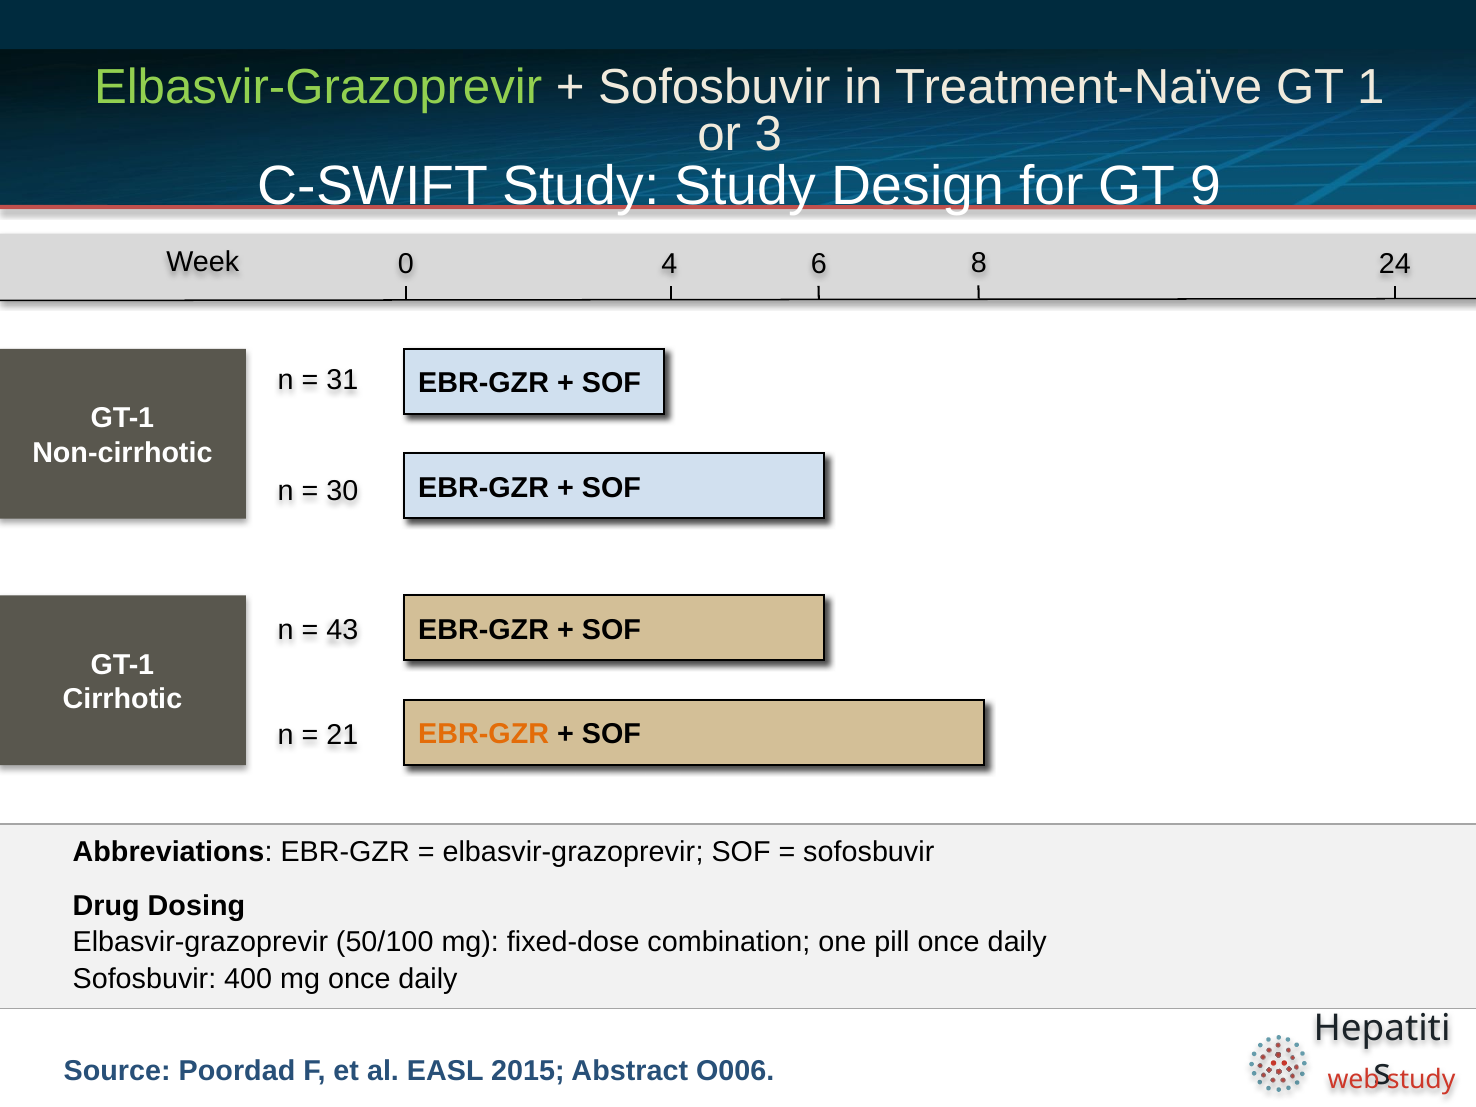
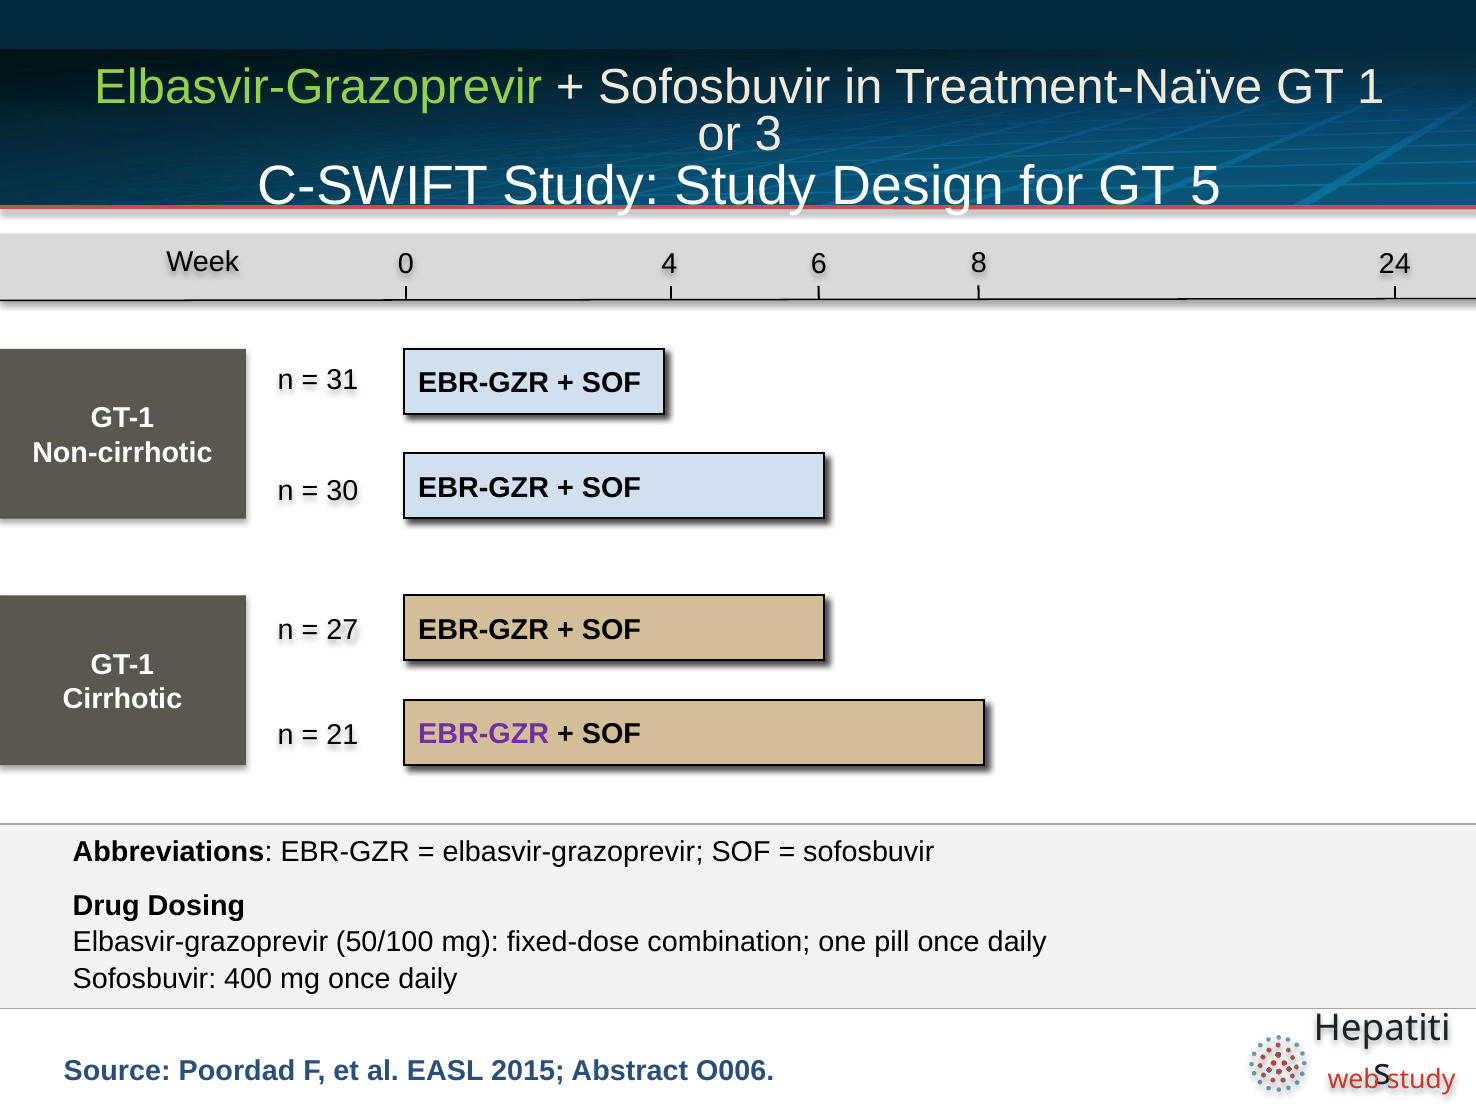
9: 9 -> 5
43: 43 -> 27
EBR-GZR at (484, 734) colour: orange -> purple
